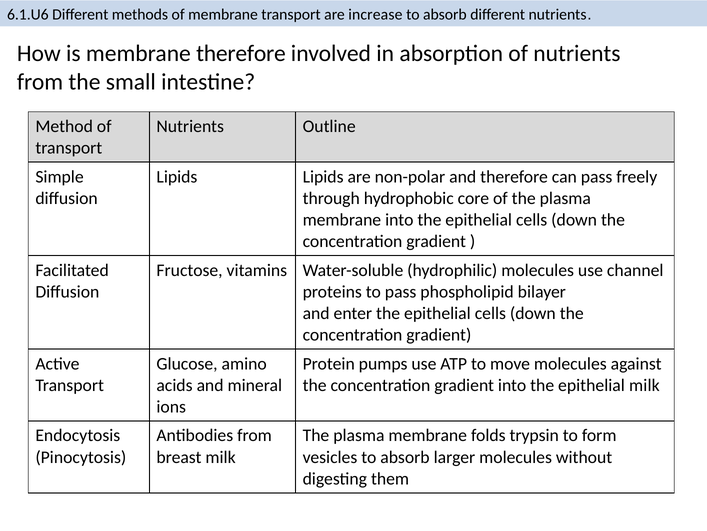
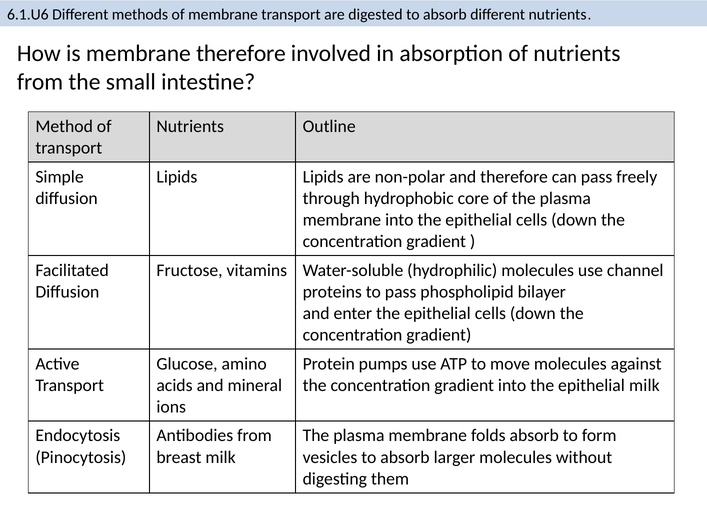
increase: increase -> digested
folds trypsin: trypsin -> absorb
